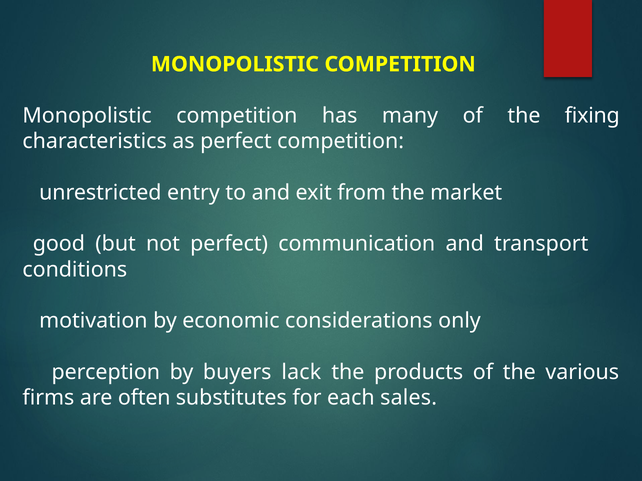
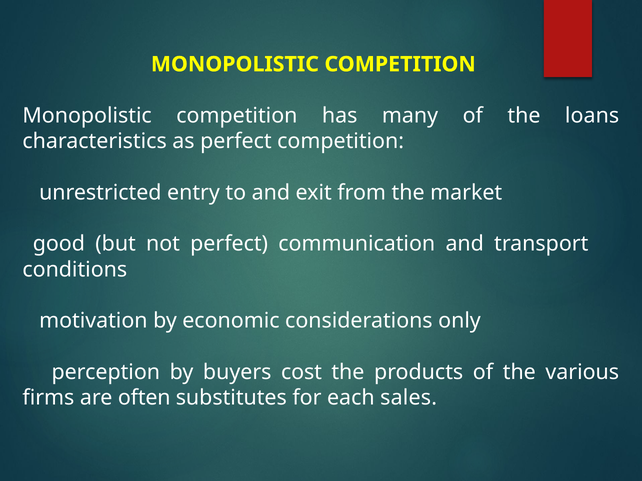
fixing: fixing -> loans
lack: lack -> cost
